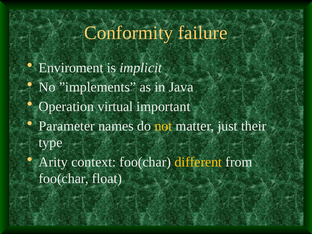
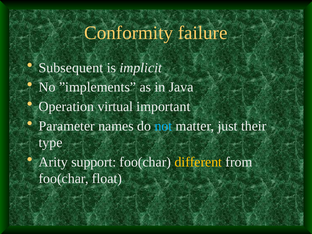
Enviroment: Enviroment -> Subsequent
not colour: yellow -> light blue
context: context -> support
